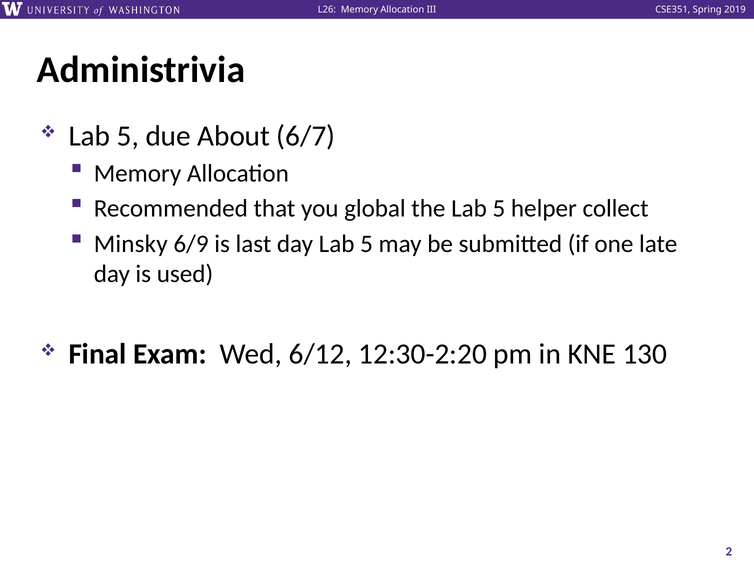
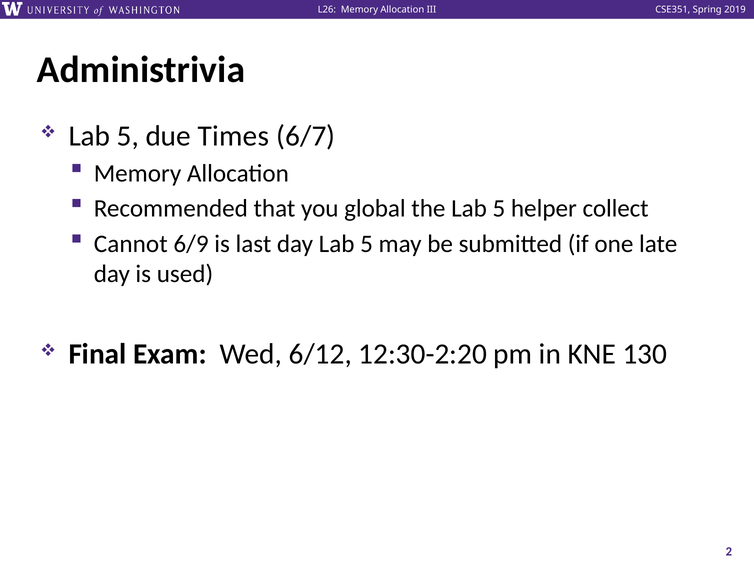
About: About -> Times
Minsky: Minsky -> Cannot
